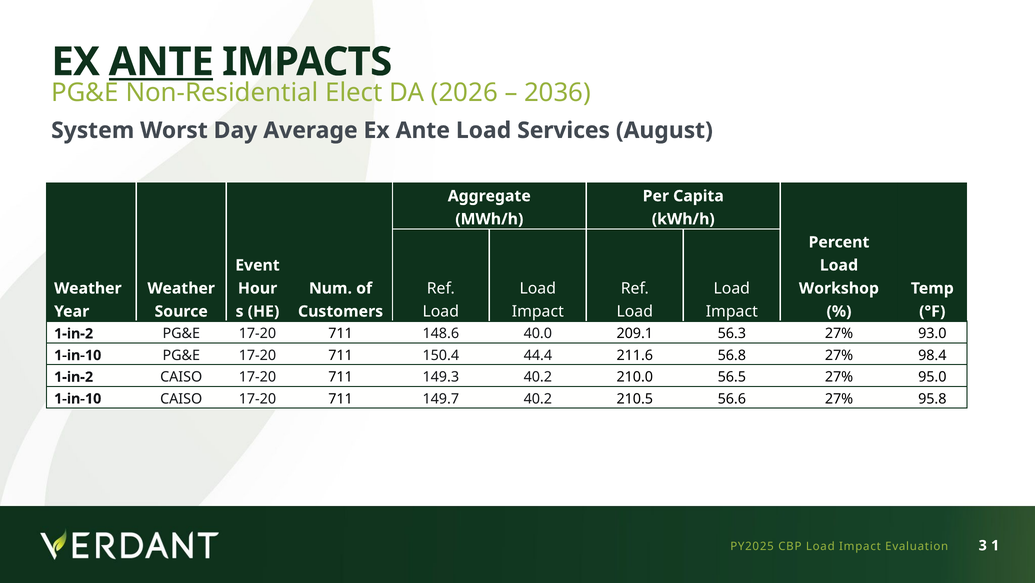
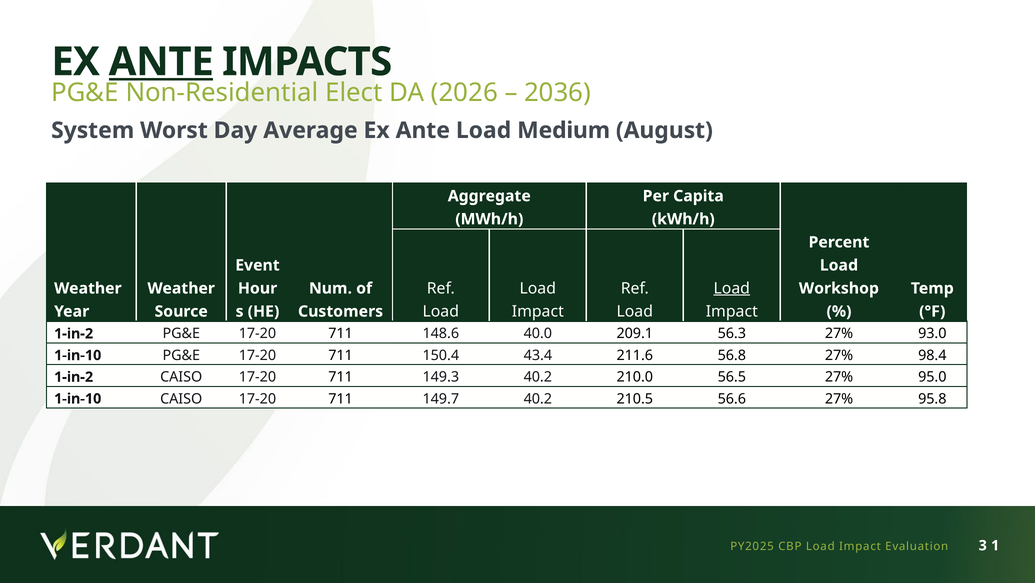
Services: Services -> Medium
Load at (732, 288) underline: none -> present
44.4: 44.4 -> 43.4
